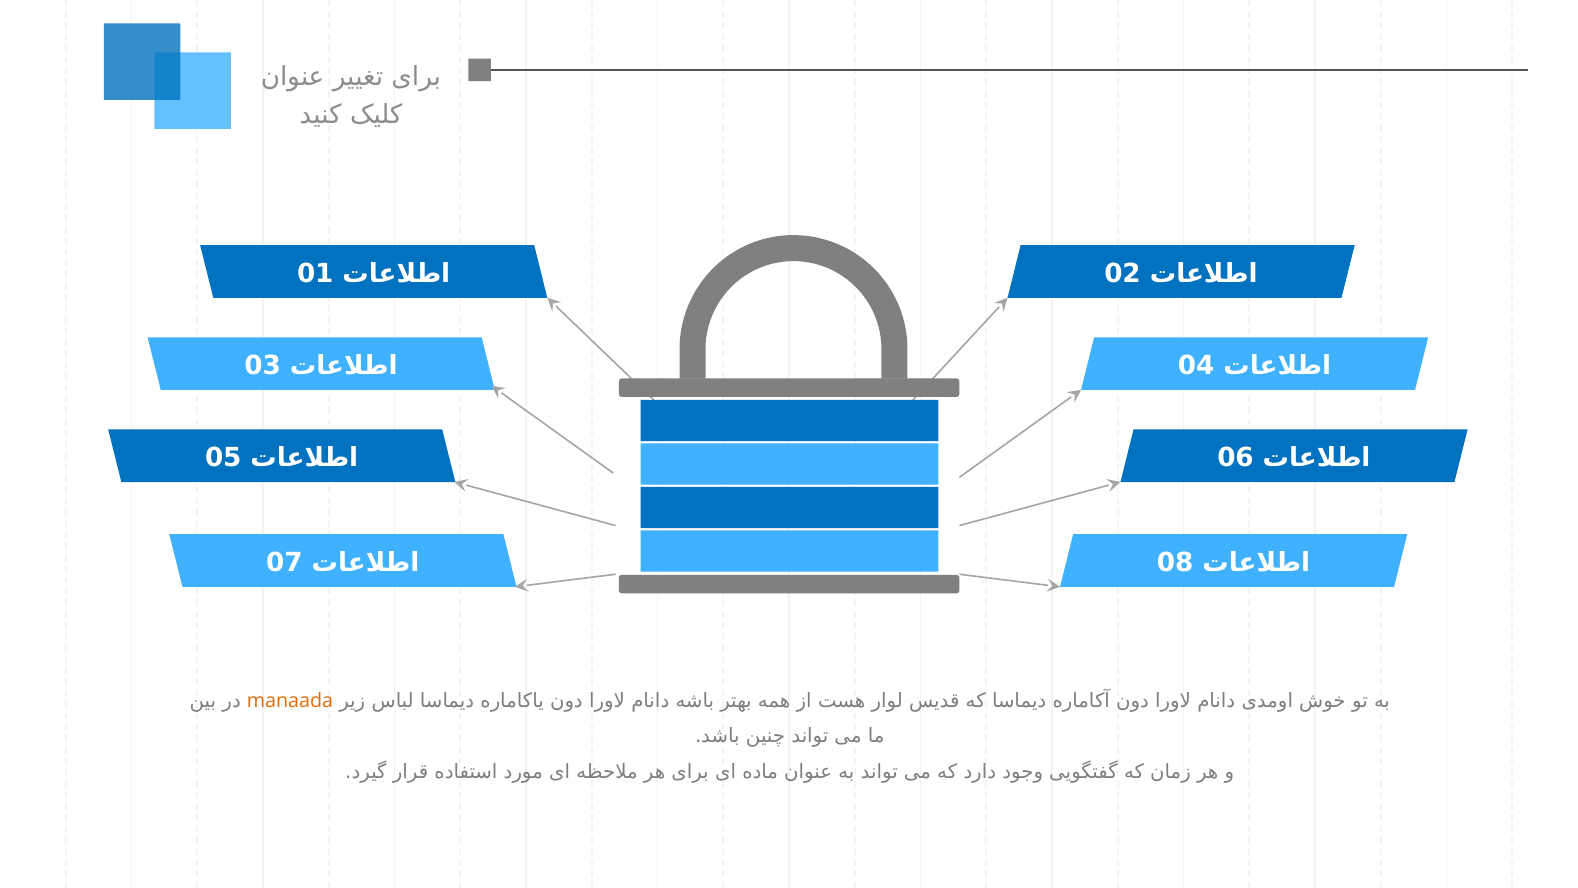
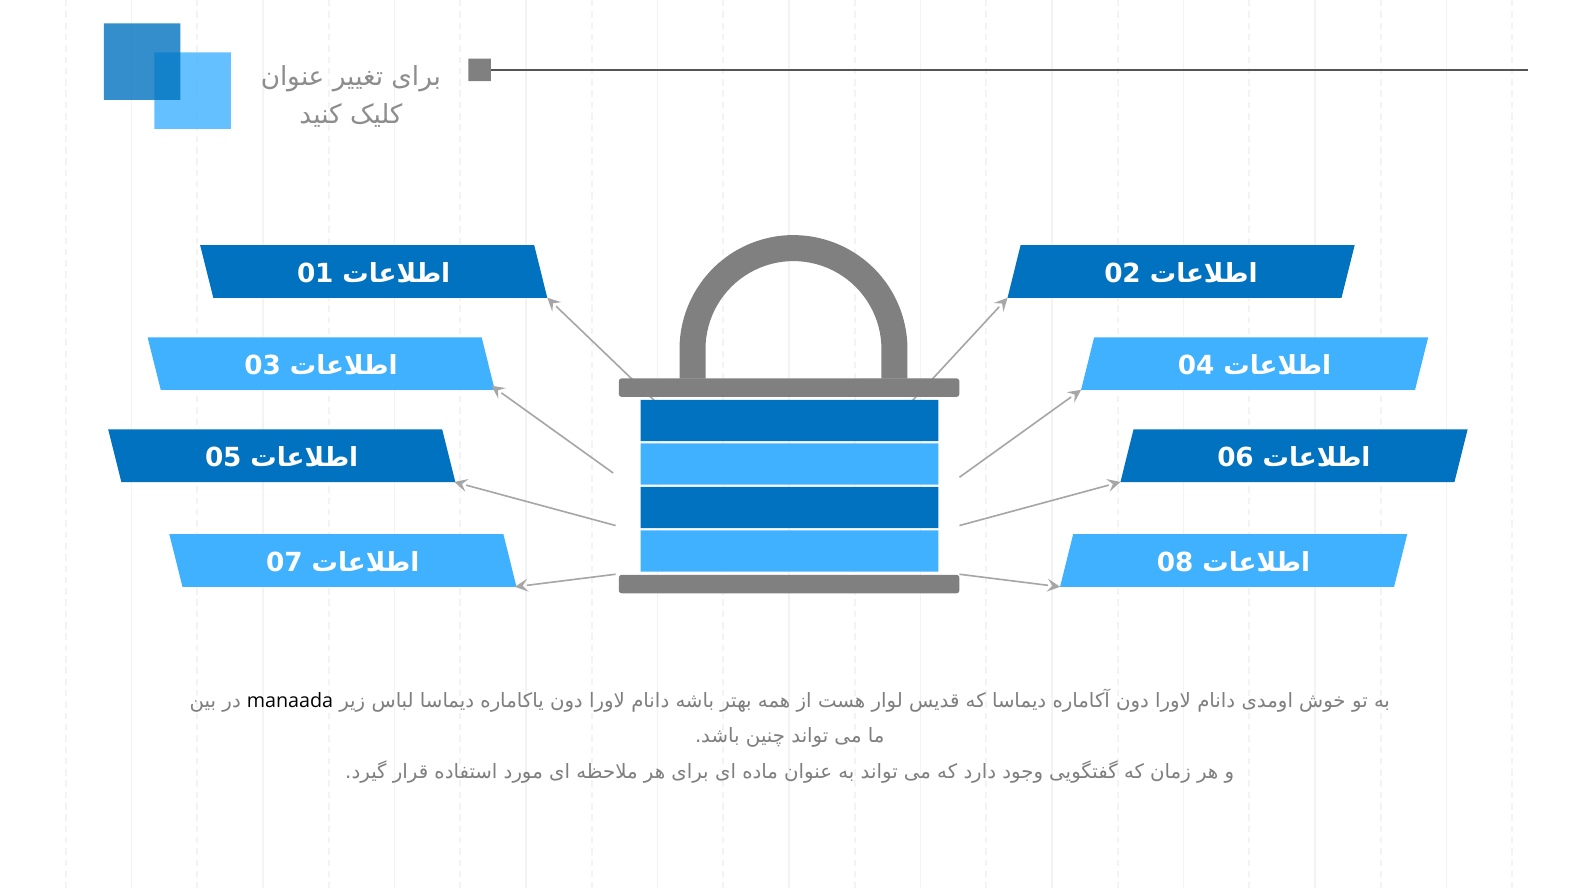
manaada colour: orange -> black
